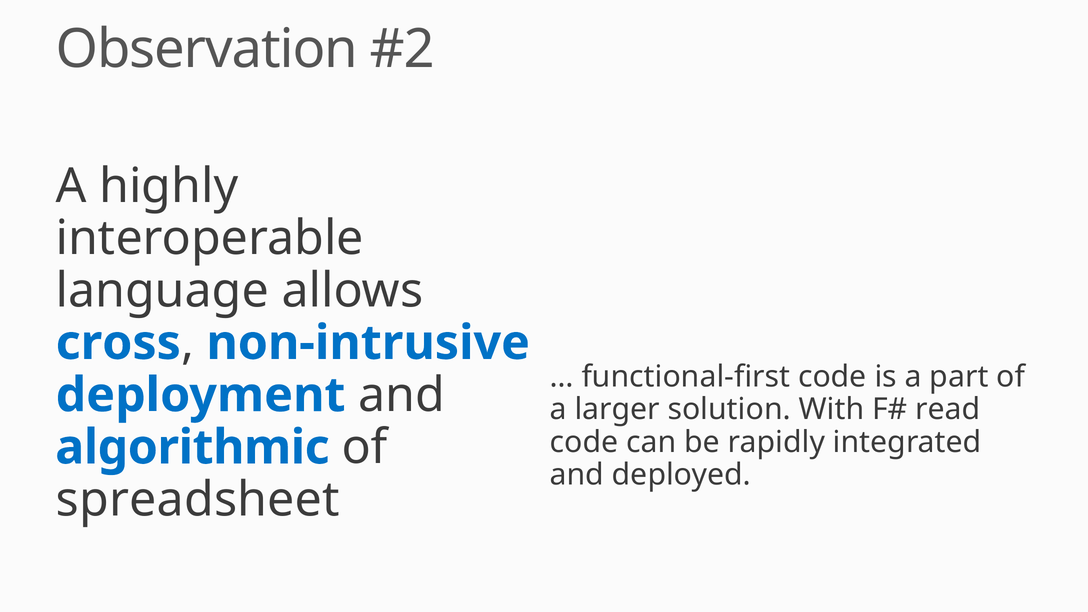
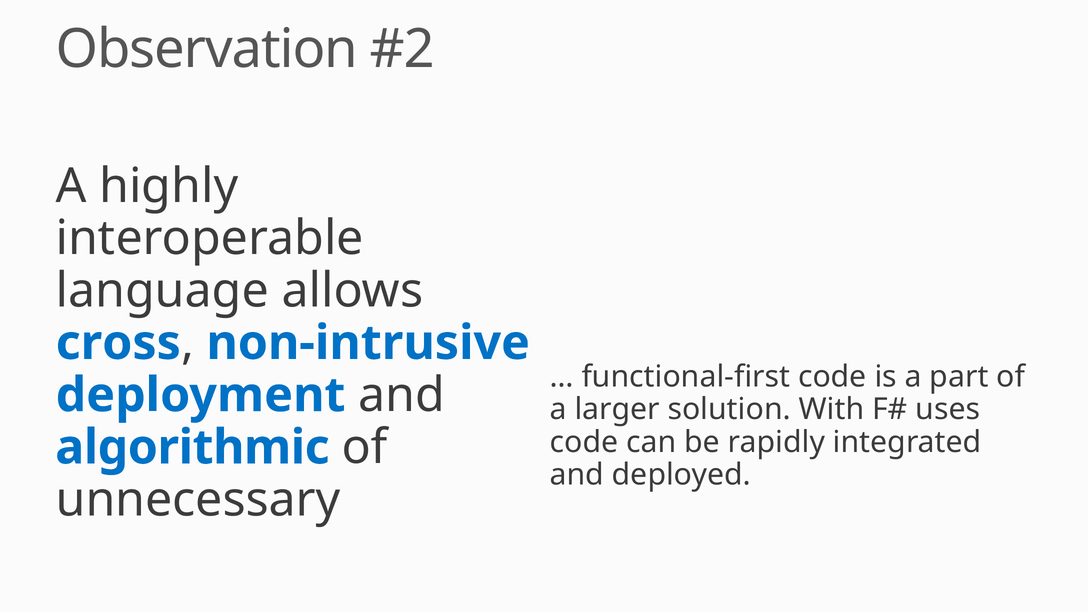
read: read -> uses
spreadsheet: spreadsheet -> unnecessary
